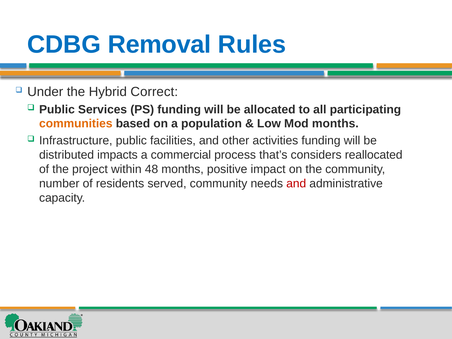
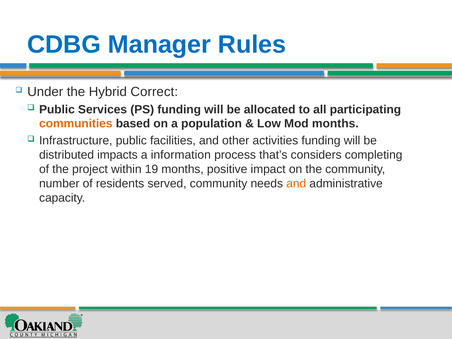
Removal: Removal -> Manager
commercial: commercial -> information
reallocated: reallocated -> completing
48: 48 -> 19
and at (296, 183) colour: red -> orange
